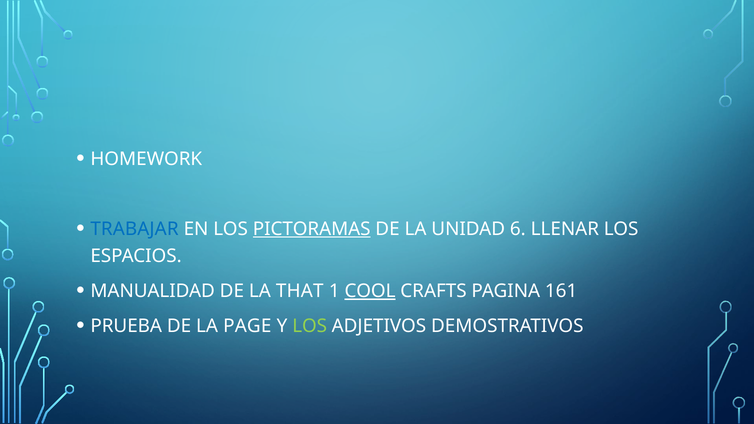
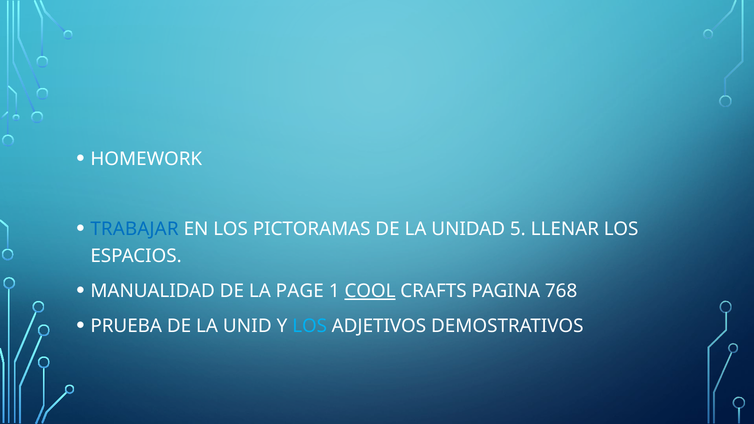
PICTORAMAS underline: present -> none
6: 6 -> 5
THAT: THAT -> PAGE
161: 161 -> 768
PAGE: PAGE -> UNID
LOS at (310, 326) colour: light green -> light blue
